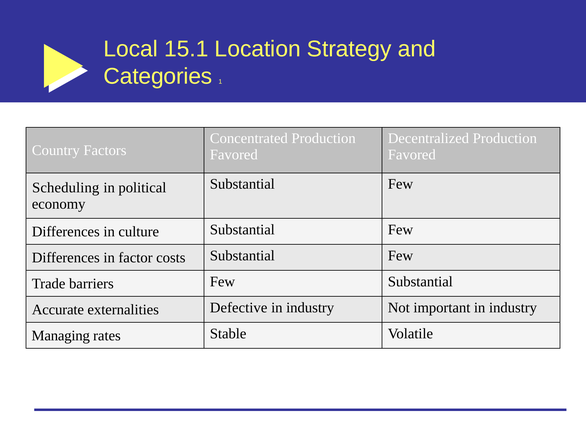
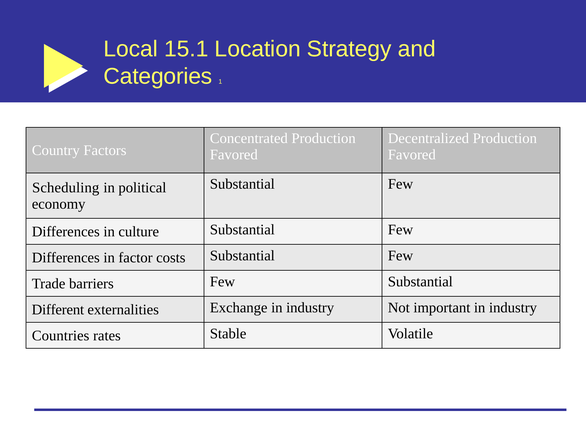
Accurate: Accurate -> Different
Defective: Defective -> Exchange
Managing: Managing -> Countries
